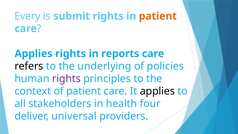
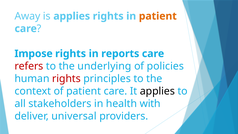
Every: Every -> Away
is submit: submit -> applies
Applies at (34, 54): Applies -> Impose
refers colour: black -> red
rights at (66, 79) colour: purple -> red
four: four -> with
